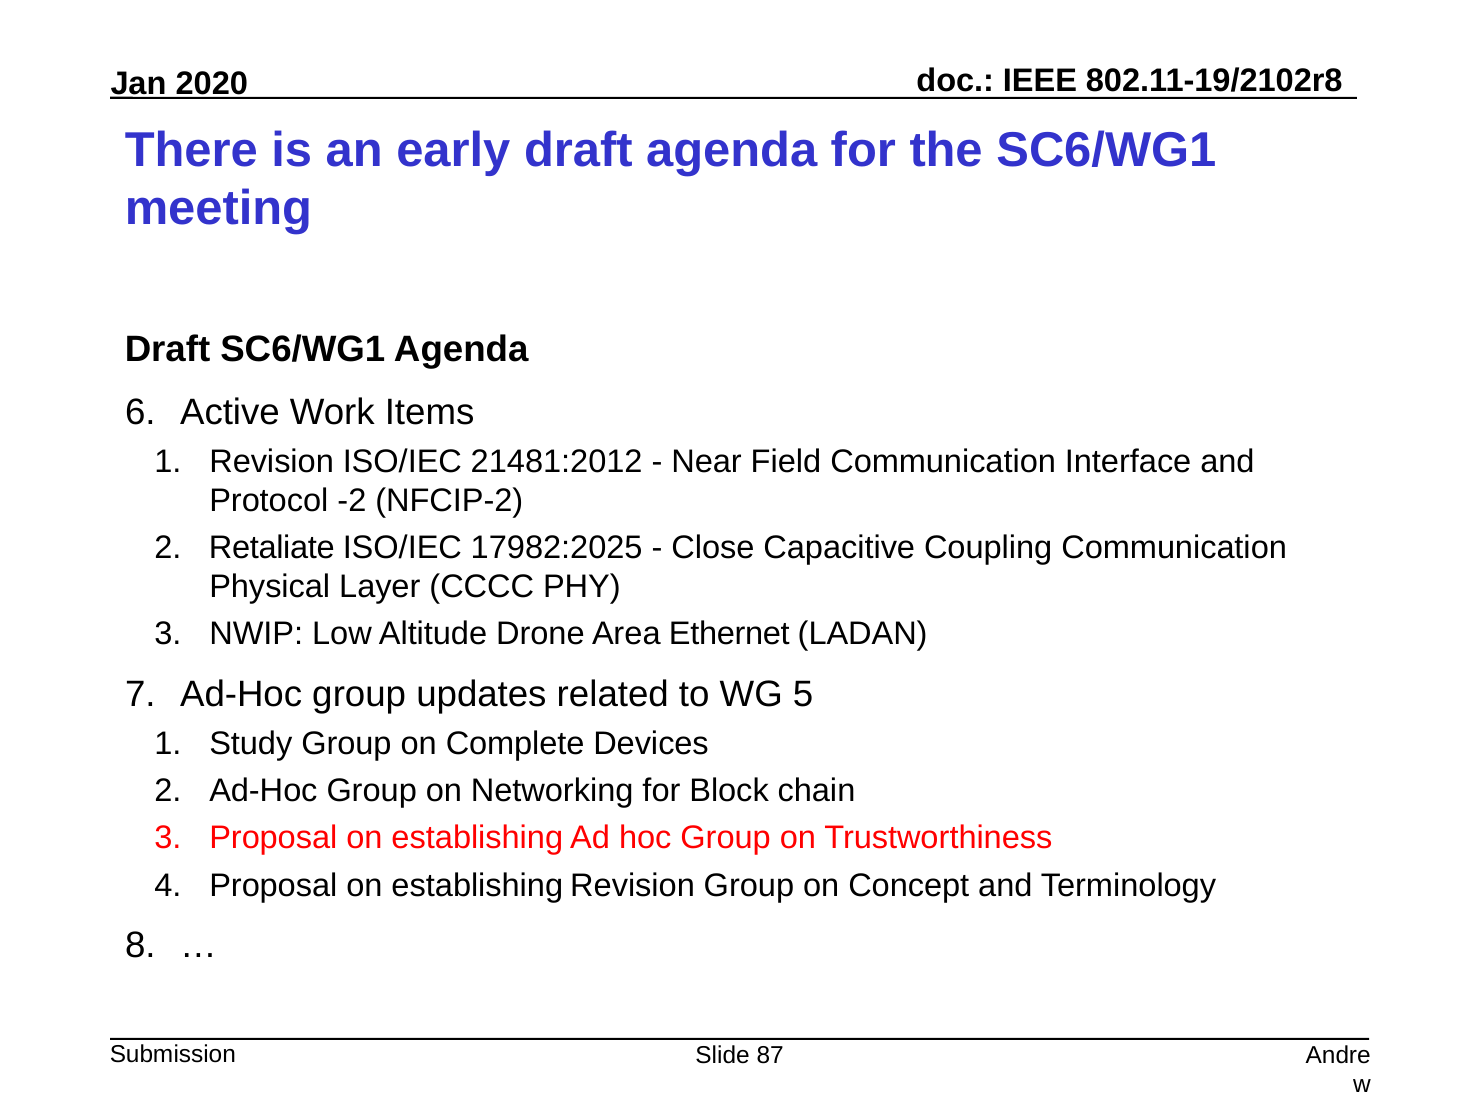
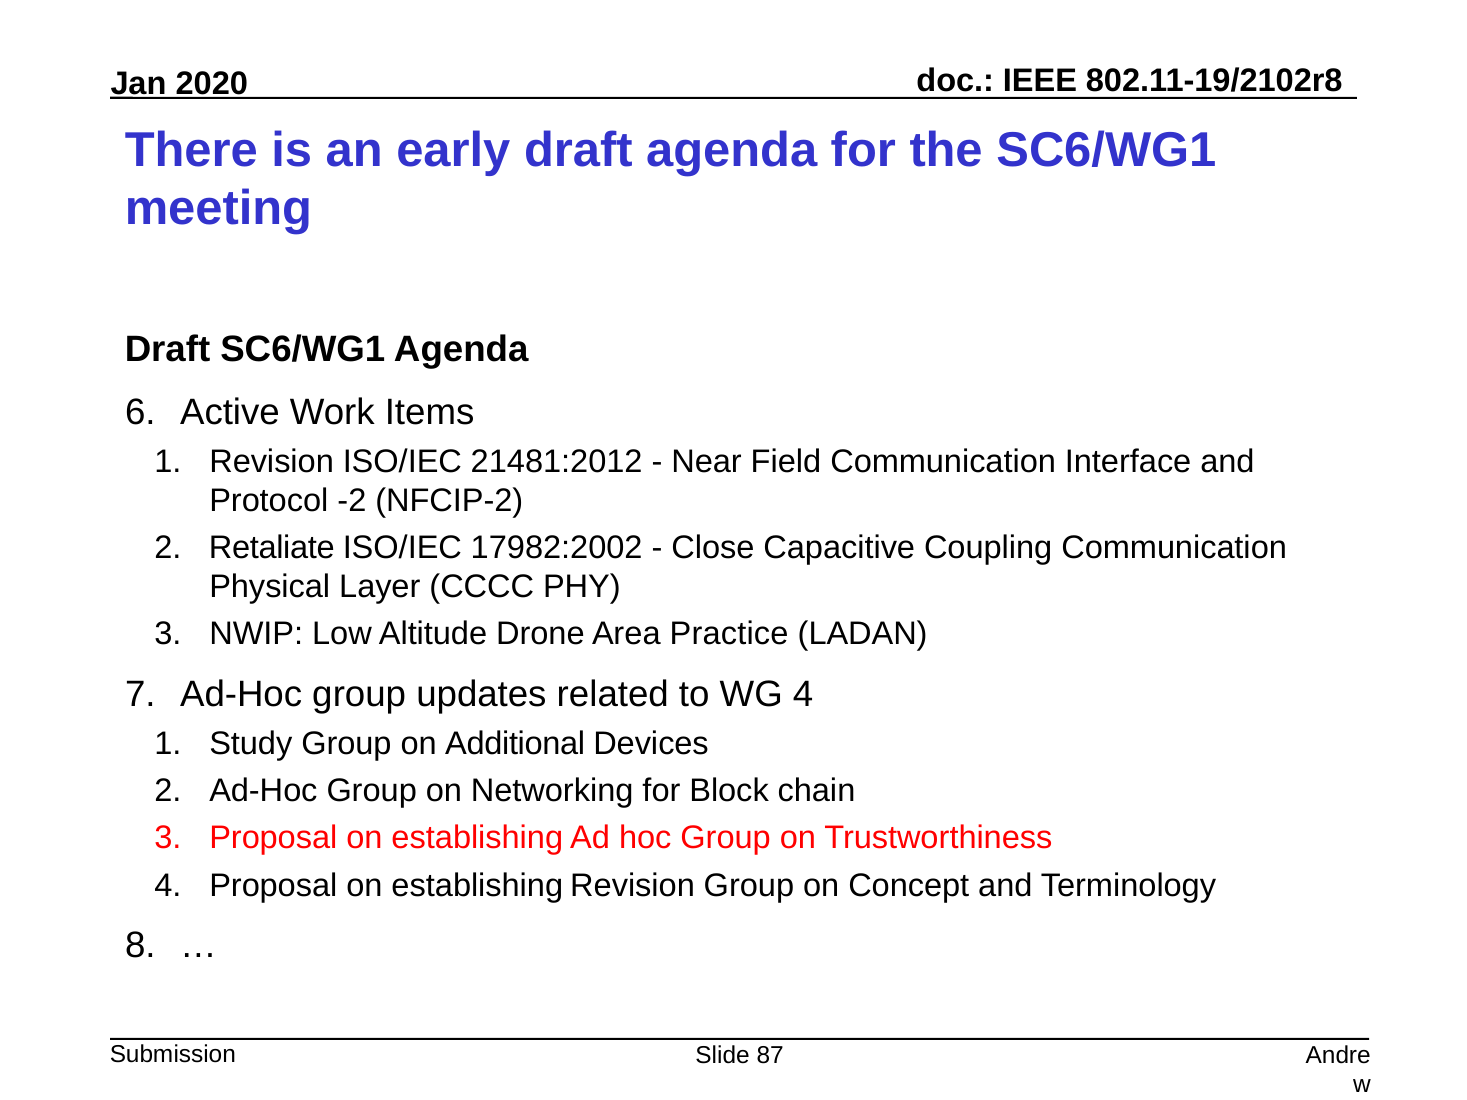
17982:2025: 17982:2025 -> 17982:2002
Ethernet: Ethernet -> Practice
WG 5: 5 -> 4
Complete: Complete -> Additional
